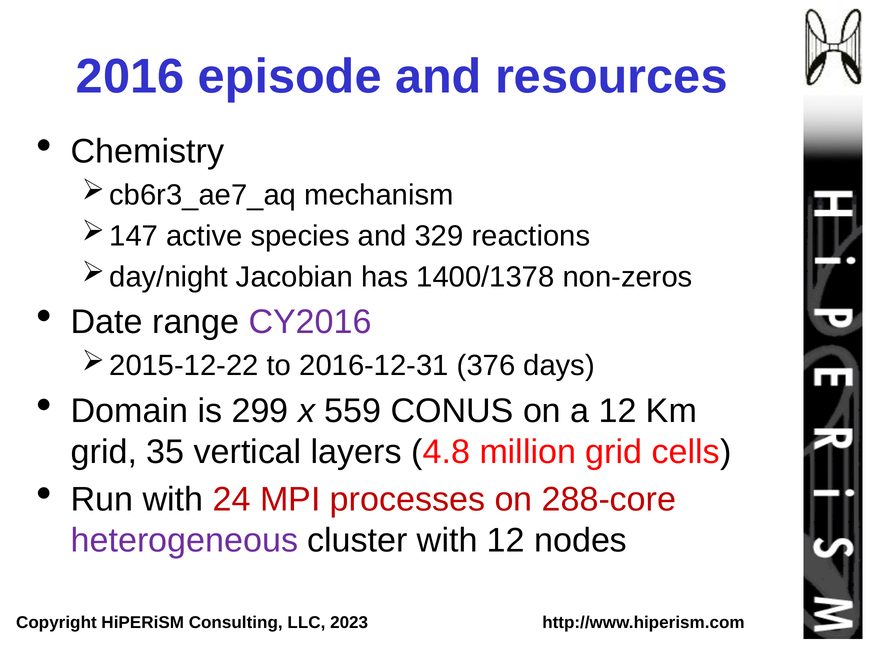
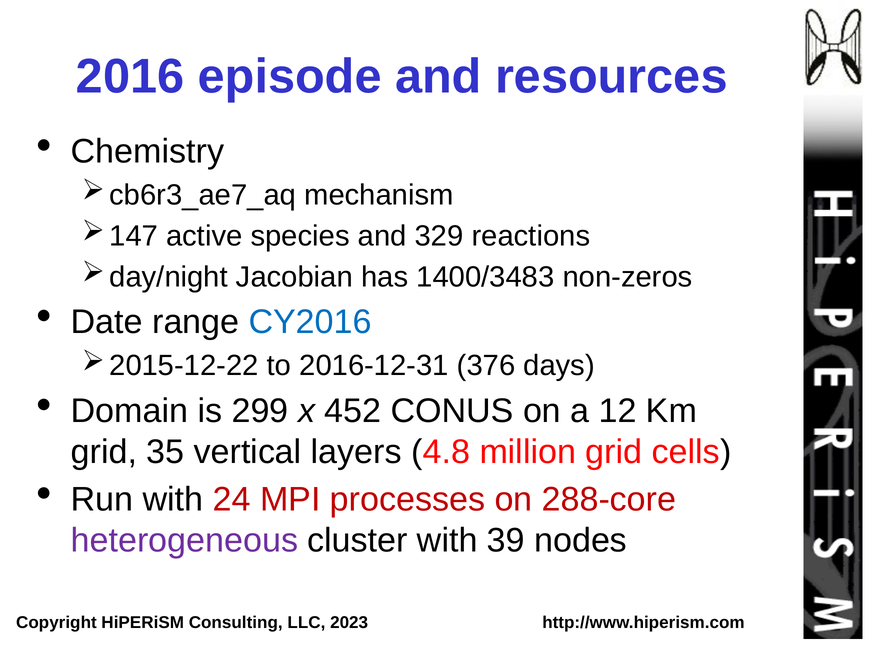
1400/1378: 1400/1378 -> 1400/3483
CY2016 colour: purple -> blue
559: 559 -> 452
with 12: 12 -> 39
